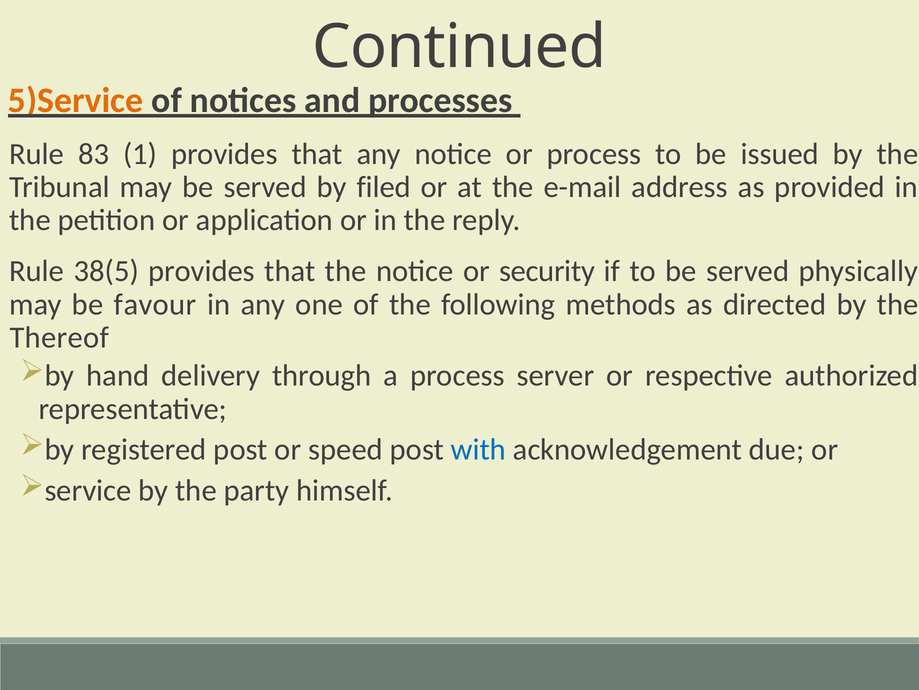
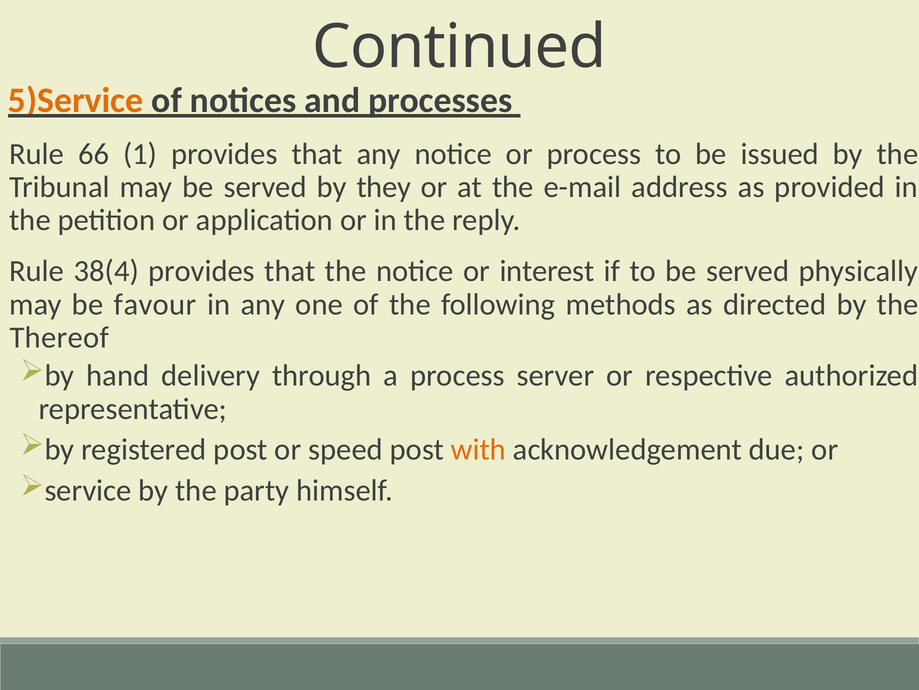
83: 83 -> 66
filed: filed -> they
38(5: 38(5 -> 38(4
security: security -> interest
with colour: blue -> orange
